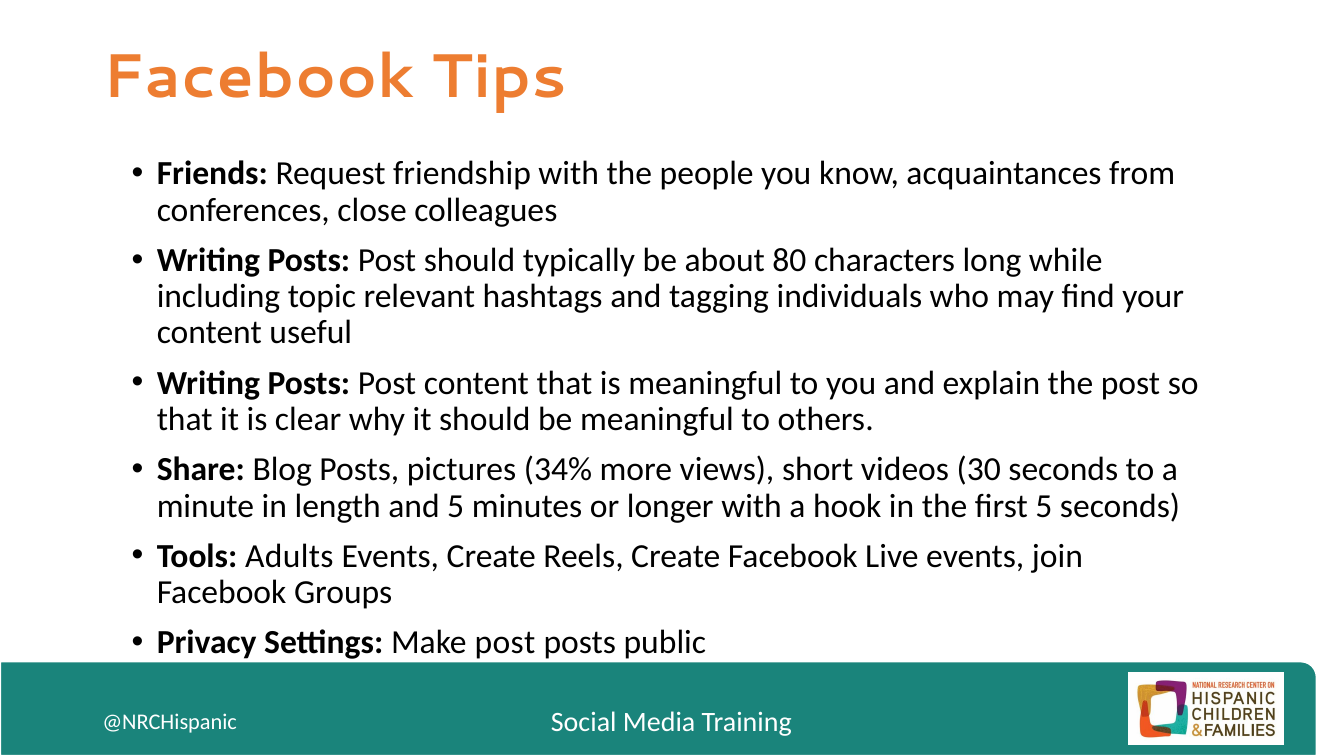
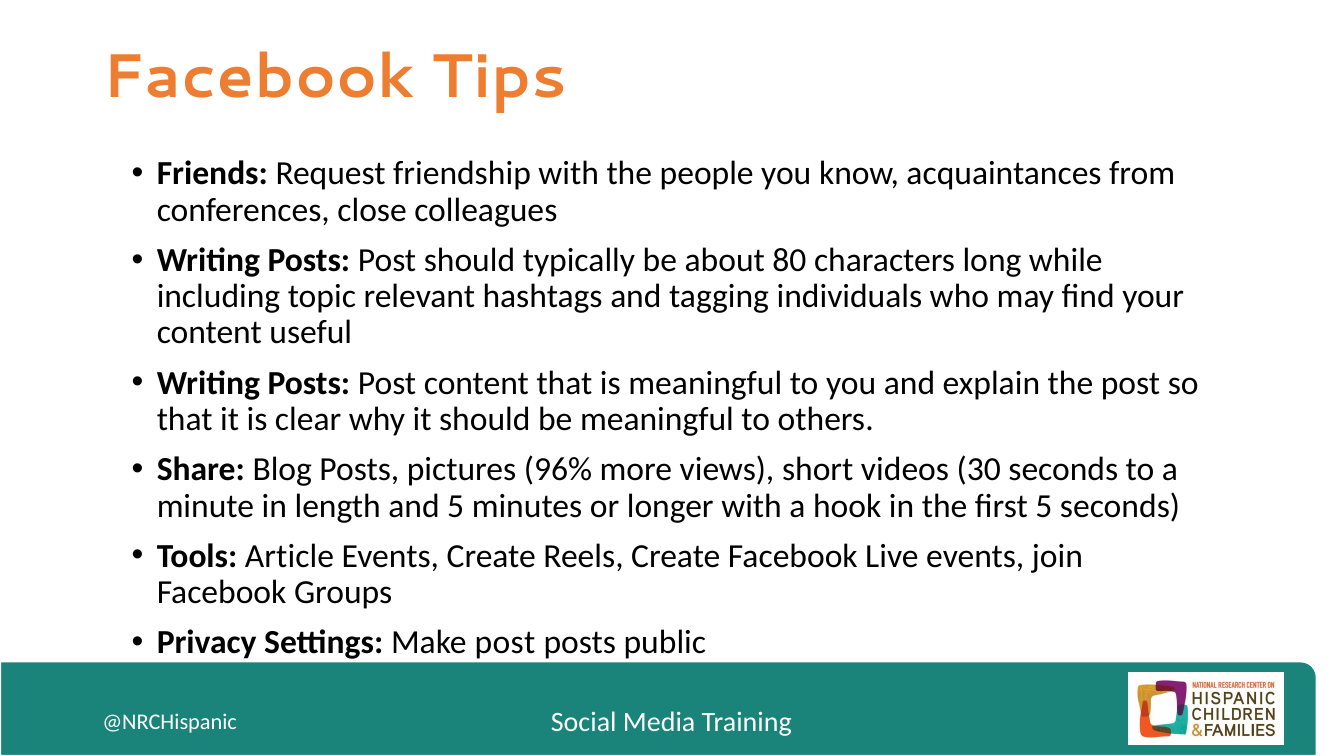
34%: 34% -> 96%
Adults: Adults -> Article
